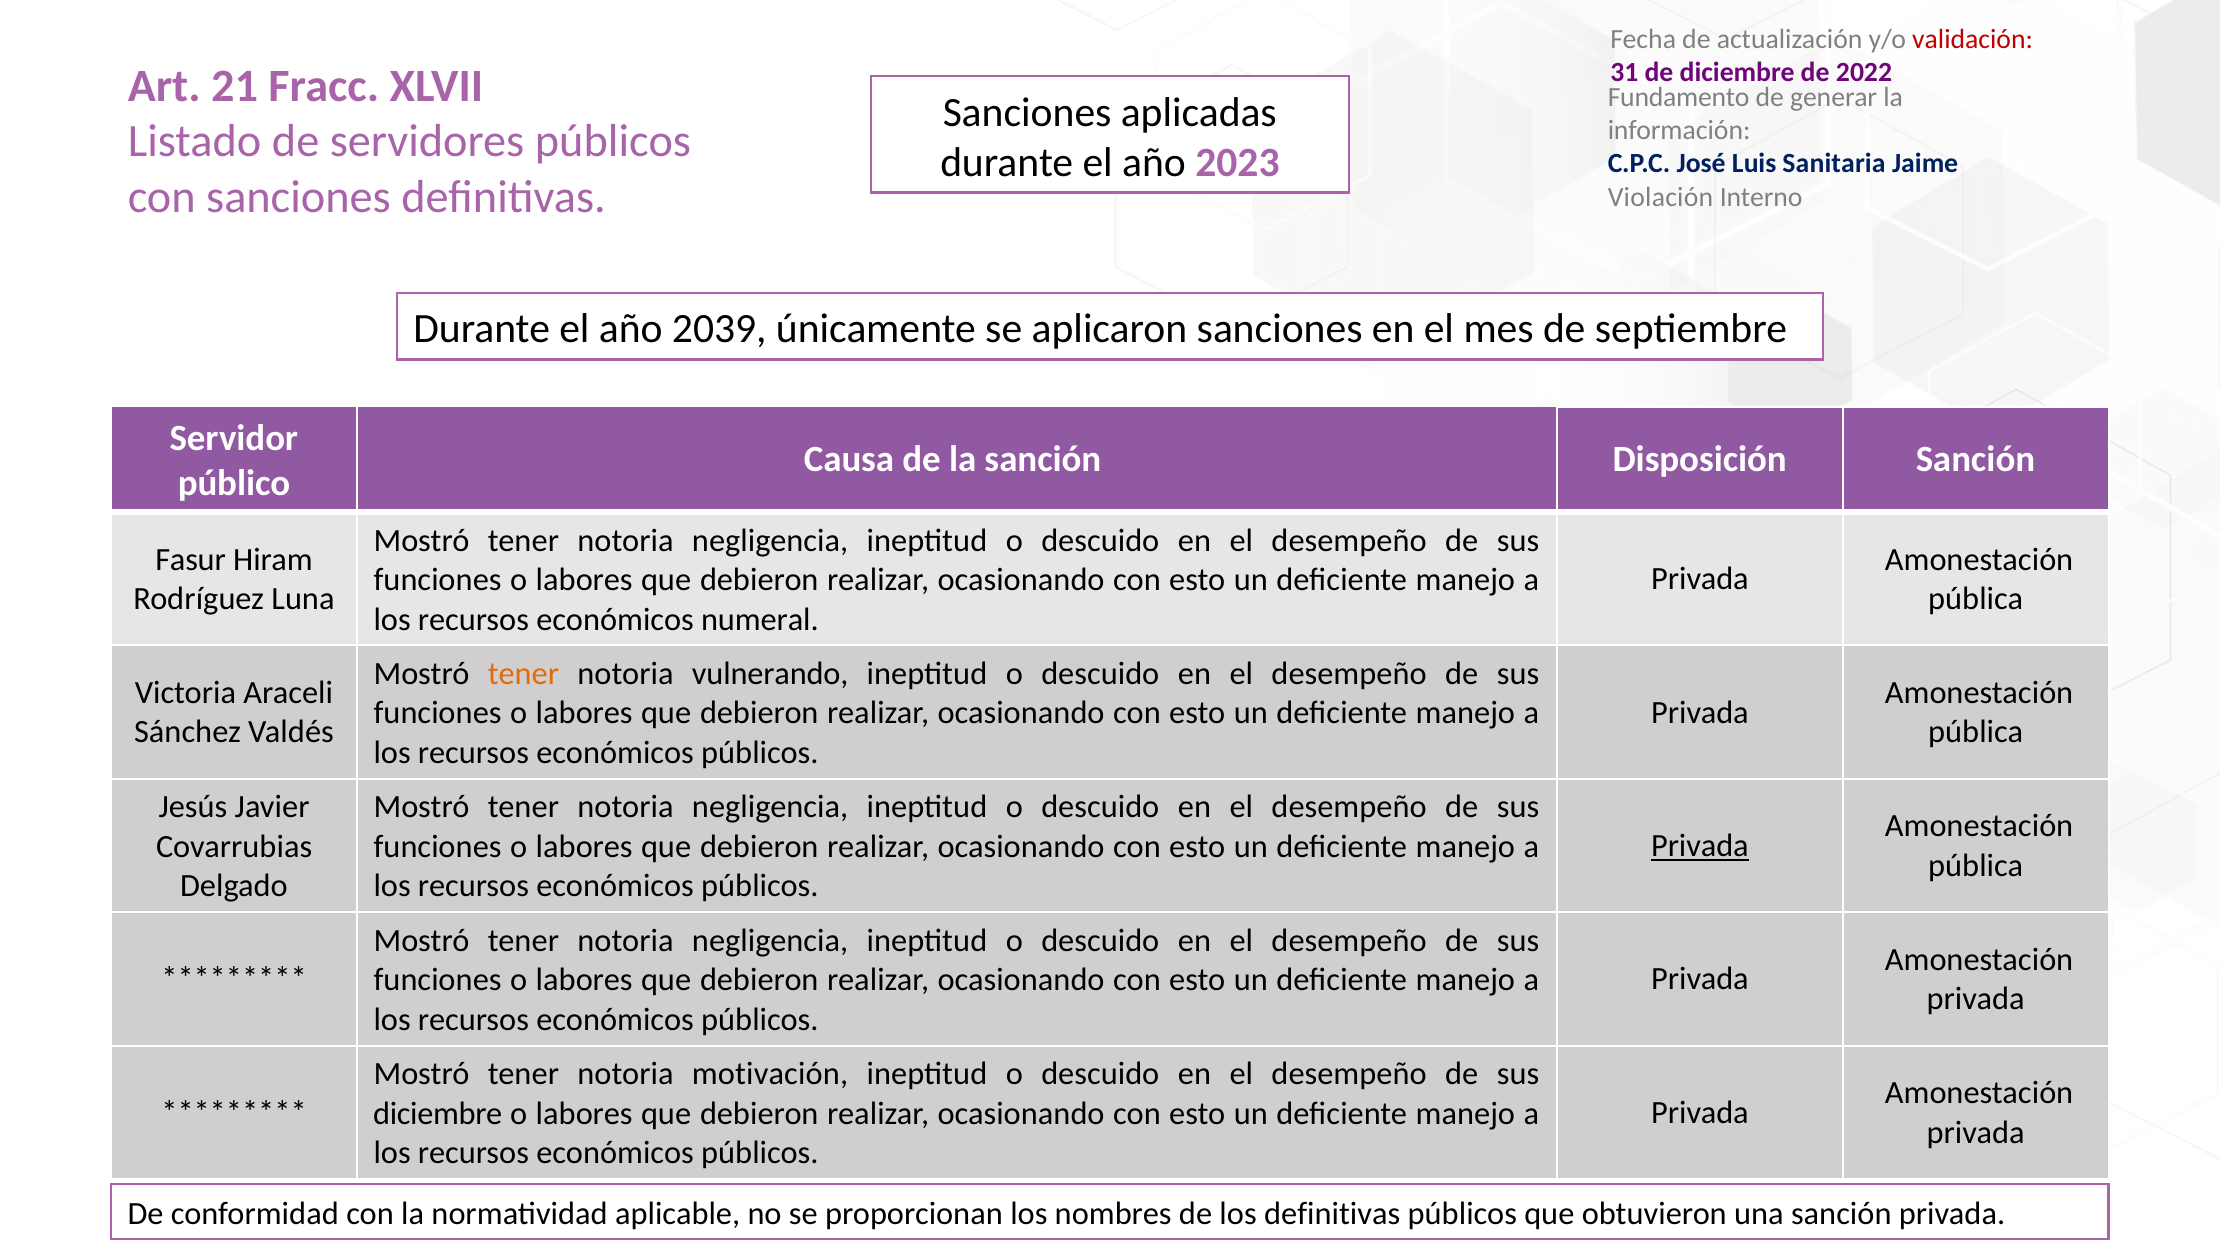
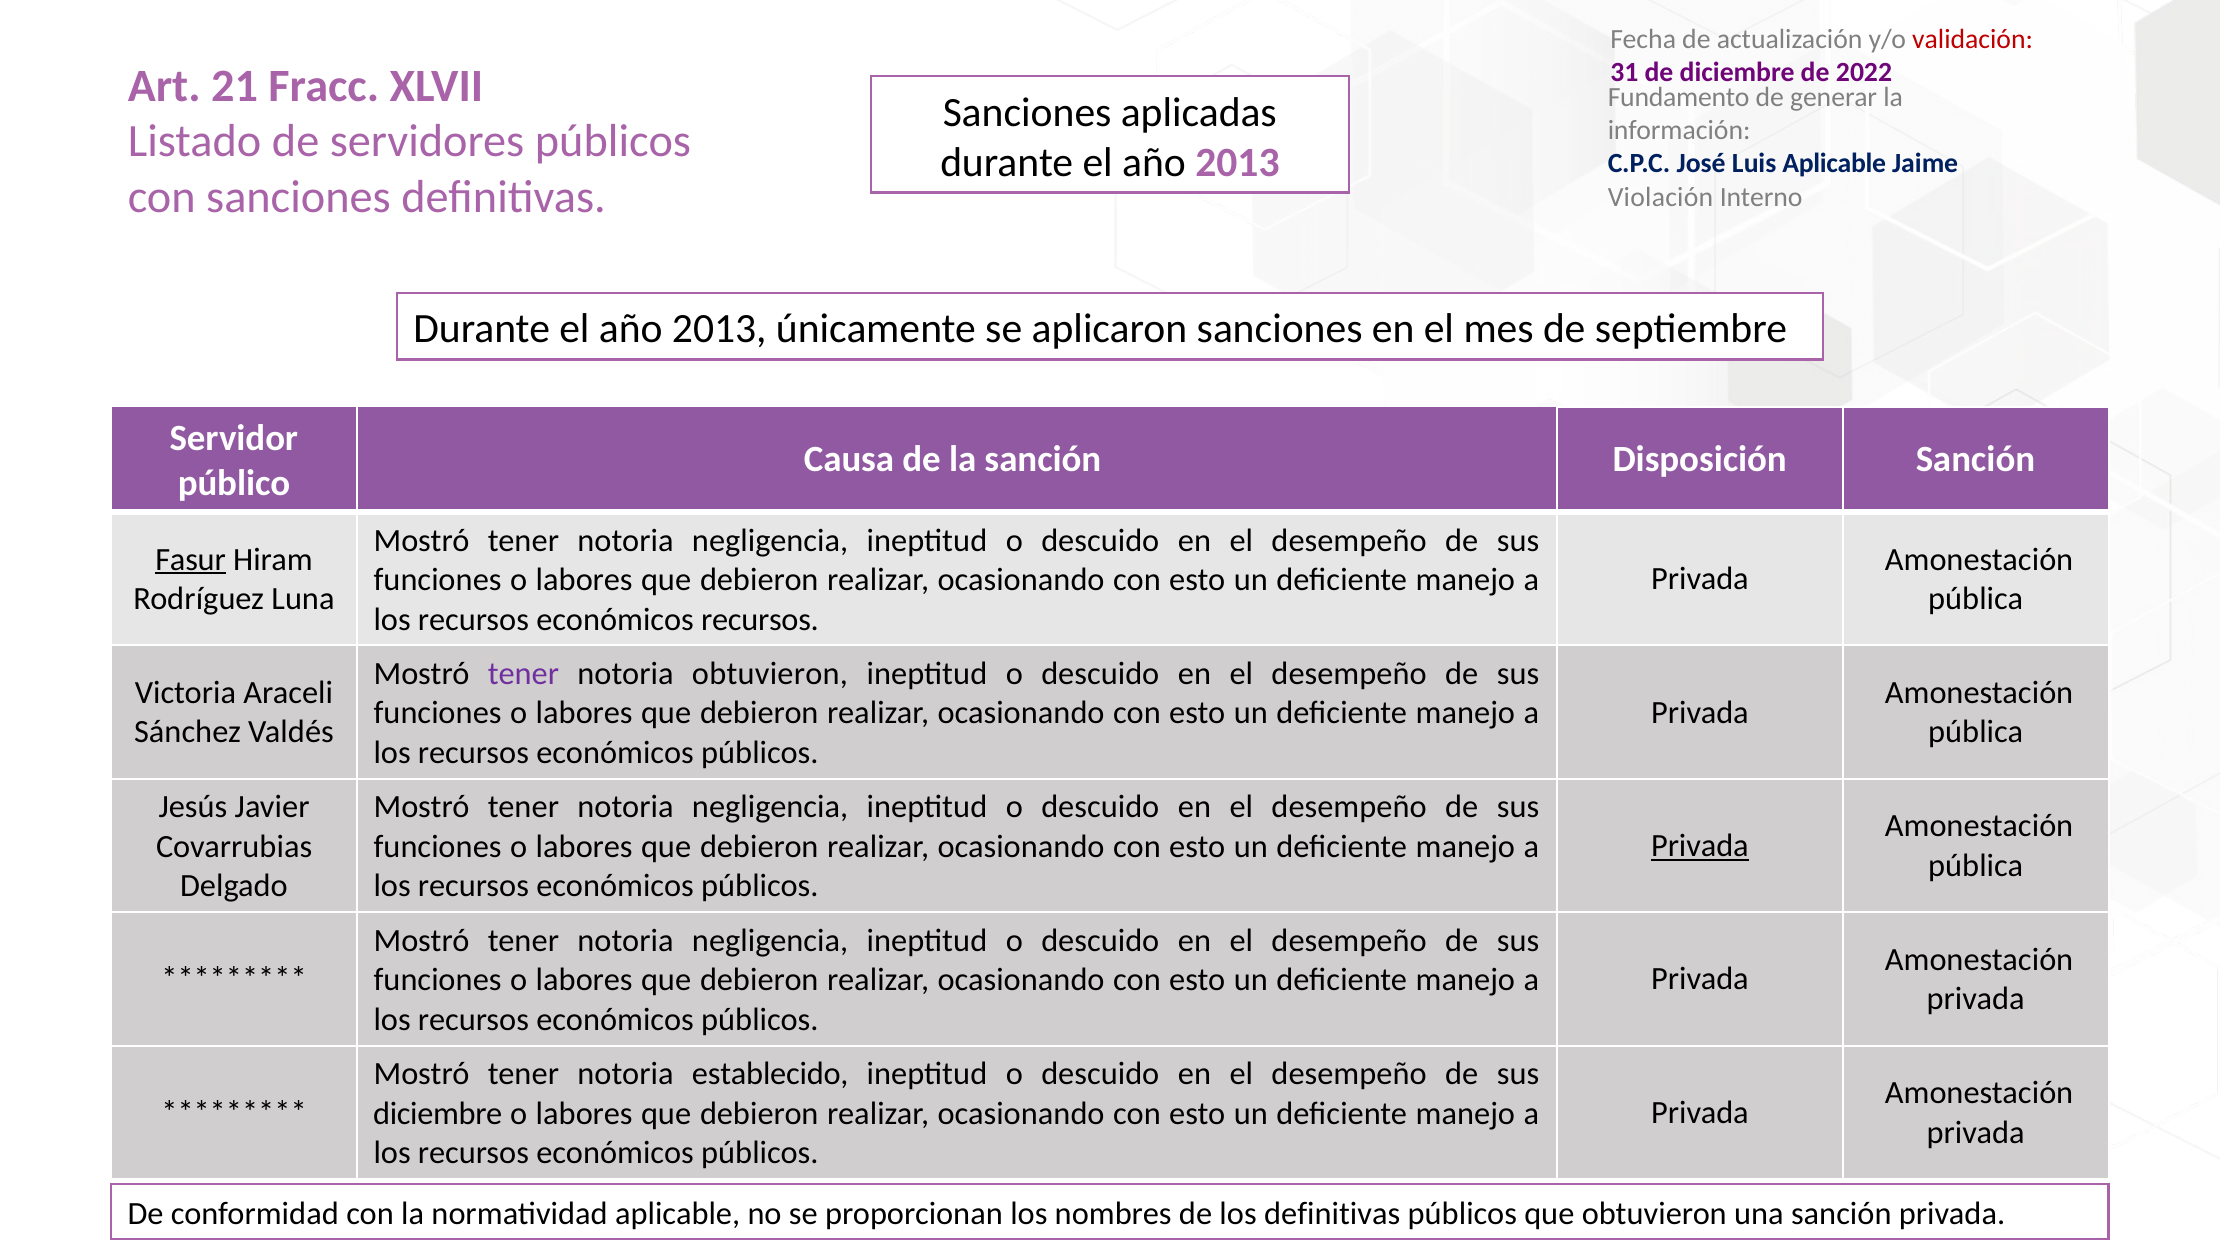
2023 at (1237, 162): 2023 -> 2013
Luis Sanitaria: Sanitaria -> Aplicable
2039 at (719, 329): 2039 -> 2013
Fasur underline: none -> present
económicos numeral: numeral -> recursos
tener at (523, 674) colour: orange -> purple
notoria vulnerando: vulnerando -> obtuvieron
motivación: motivación -> establecido
